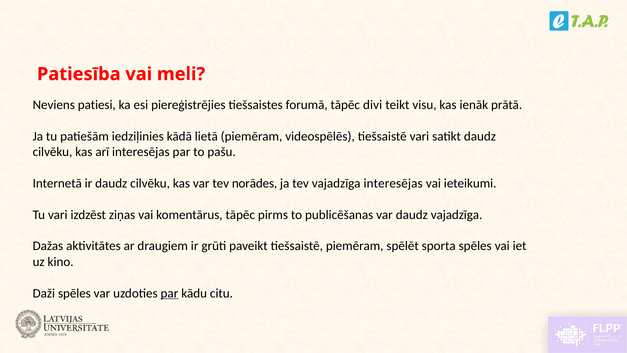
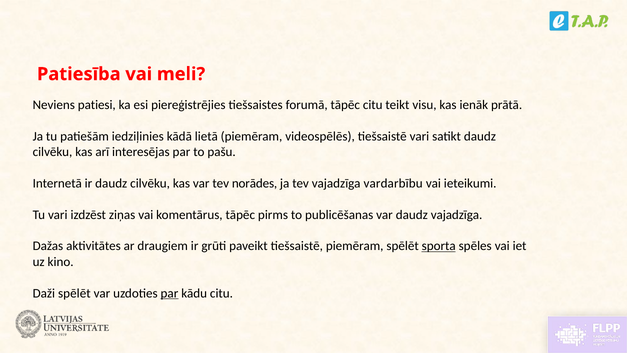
tāpēc divi: divi -> citu
vajadzīga interesējas: interesējas -> vardarbību
sporta underline: none -> present
Daži spēles: spēles -> spēlēt
